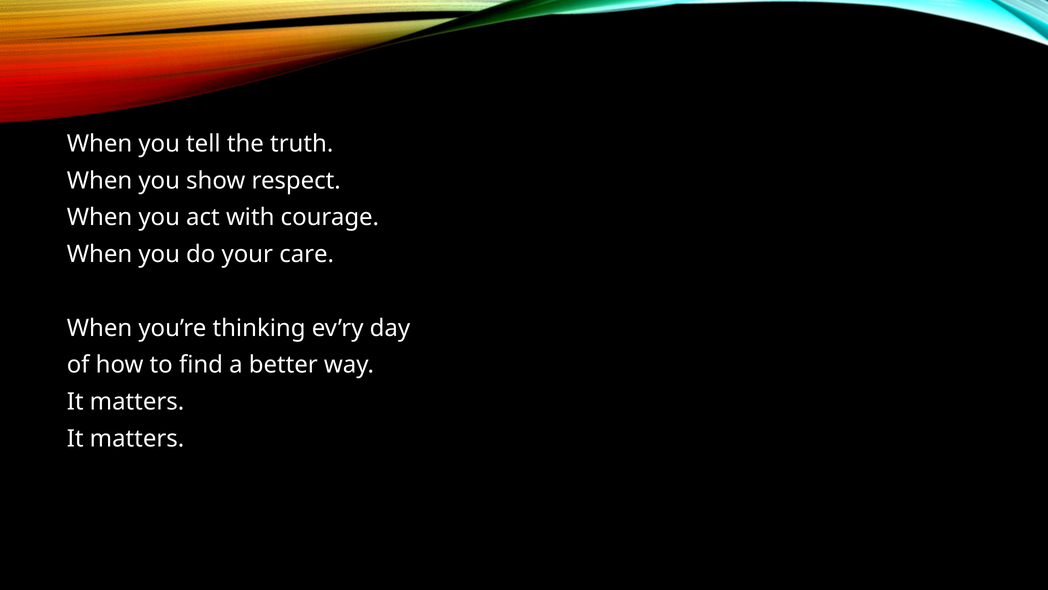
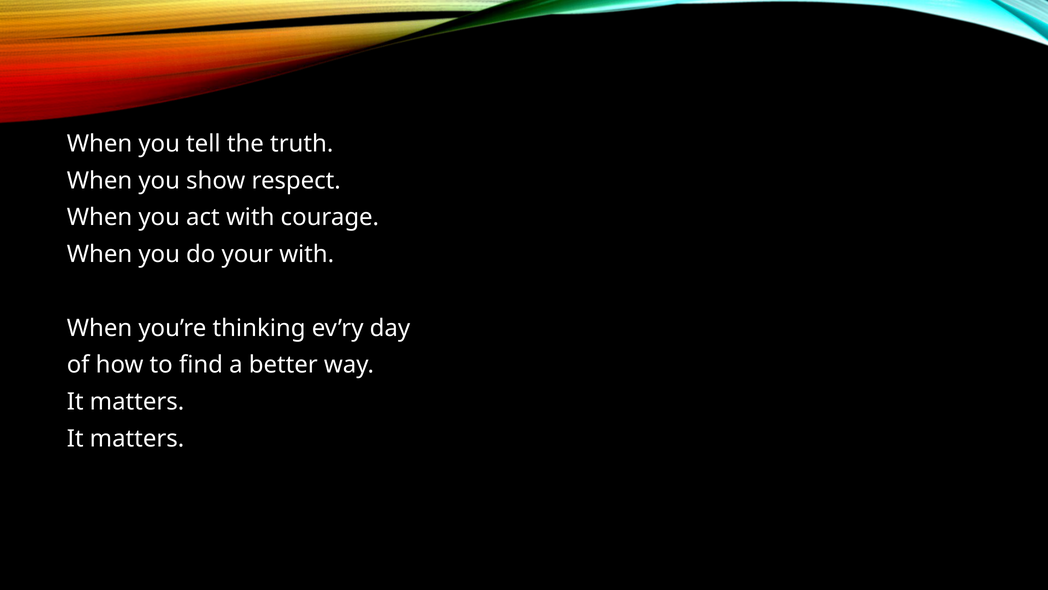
your care: care -> with
